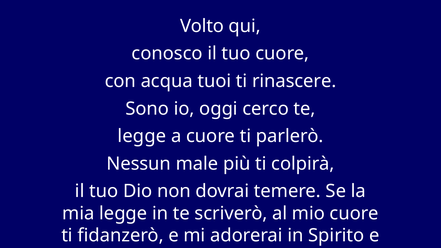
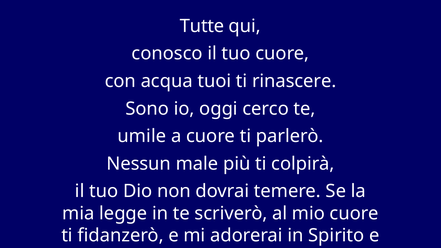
Volto: Volto -> Tutte
legge at (142, 136): legge -> umile
